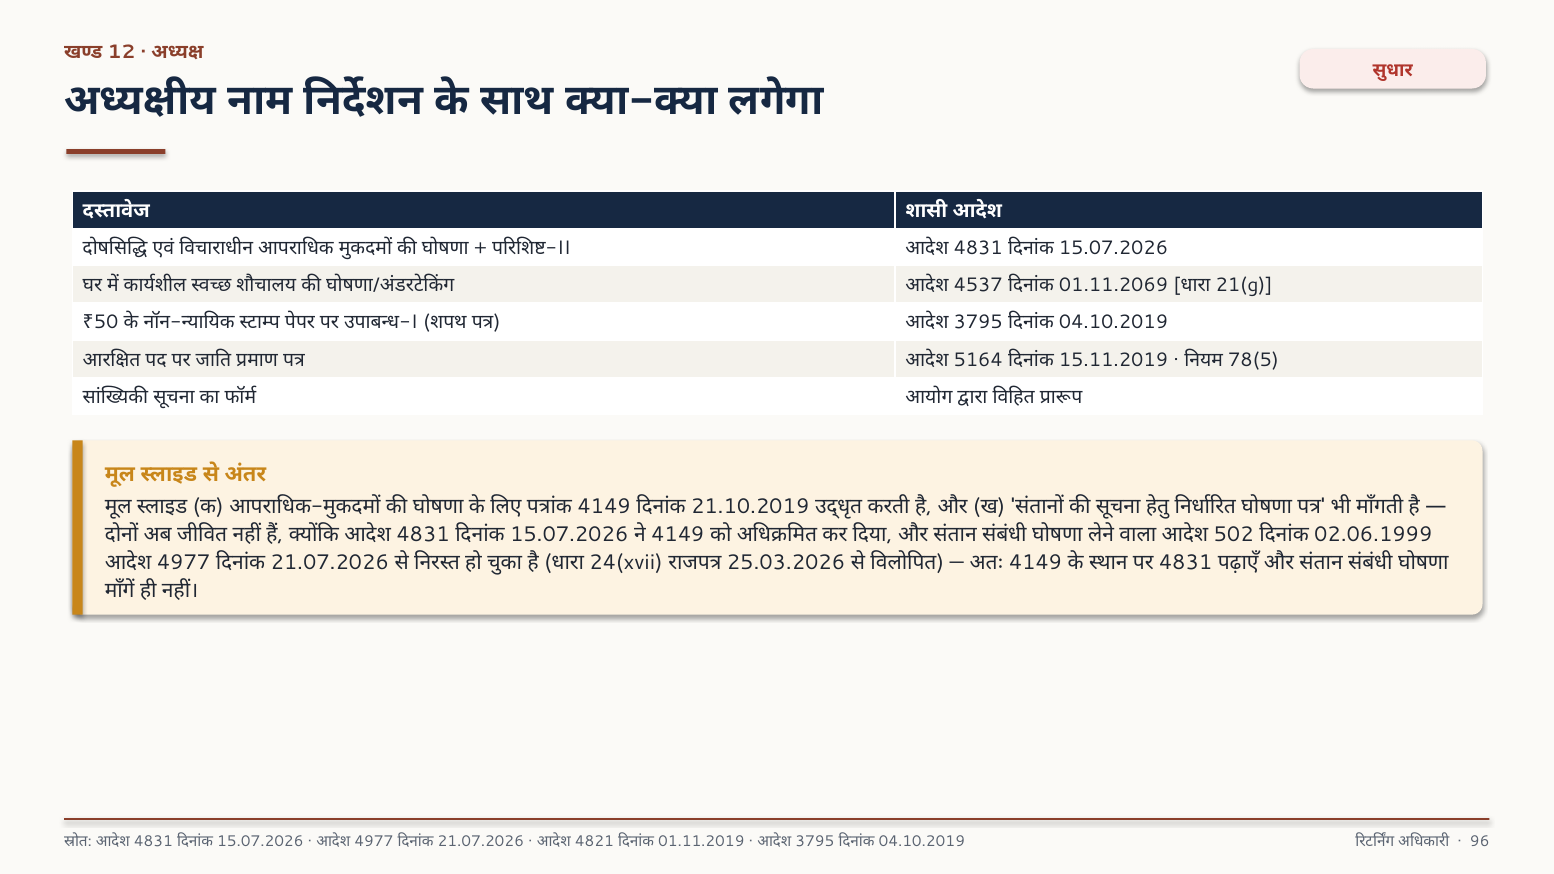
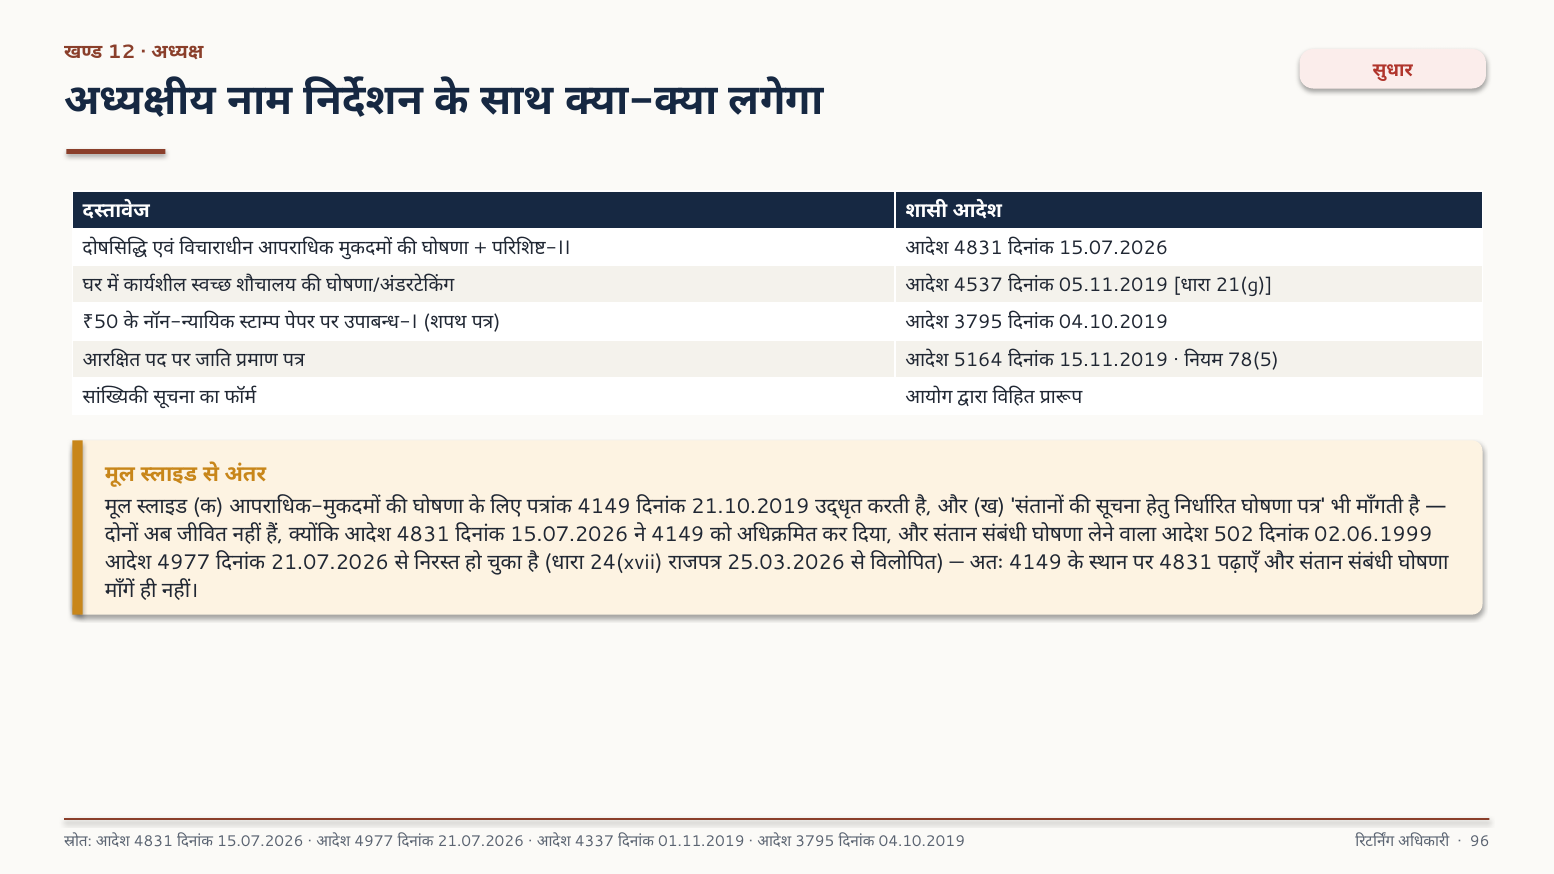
01.11.2069: 01.11.2069 -> 05.11.2019
4821: 4821 -> 4337
